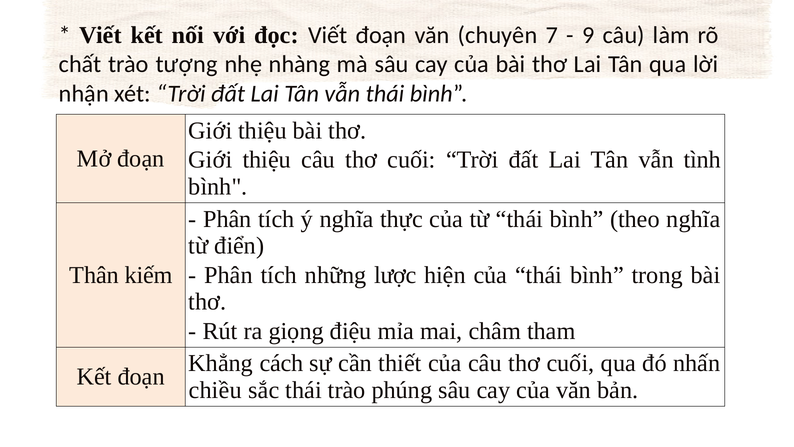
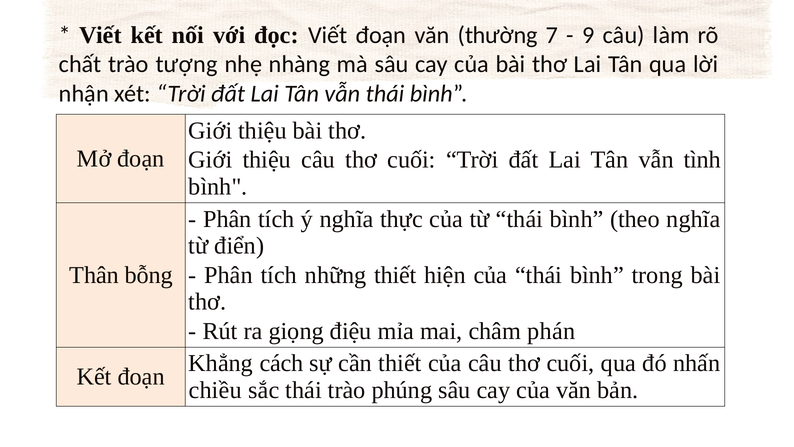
chuyên: chuyên -> thường
kiếm: kiếm -> bỗng
những lược: lược -> thiết
tham: tham -> phán
